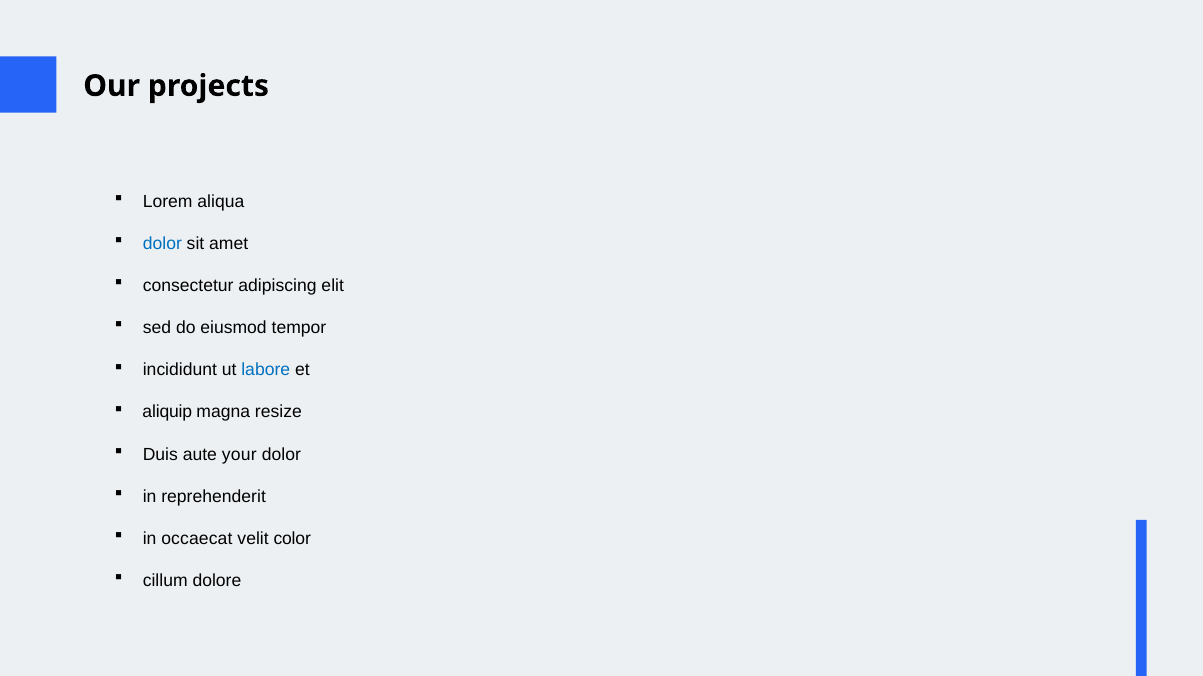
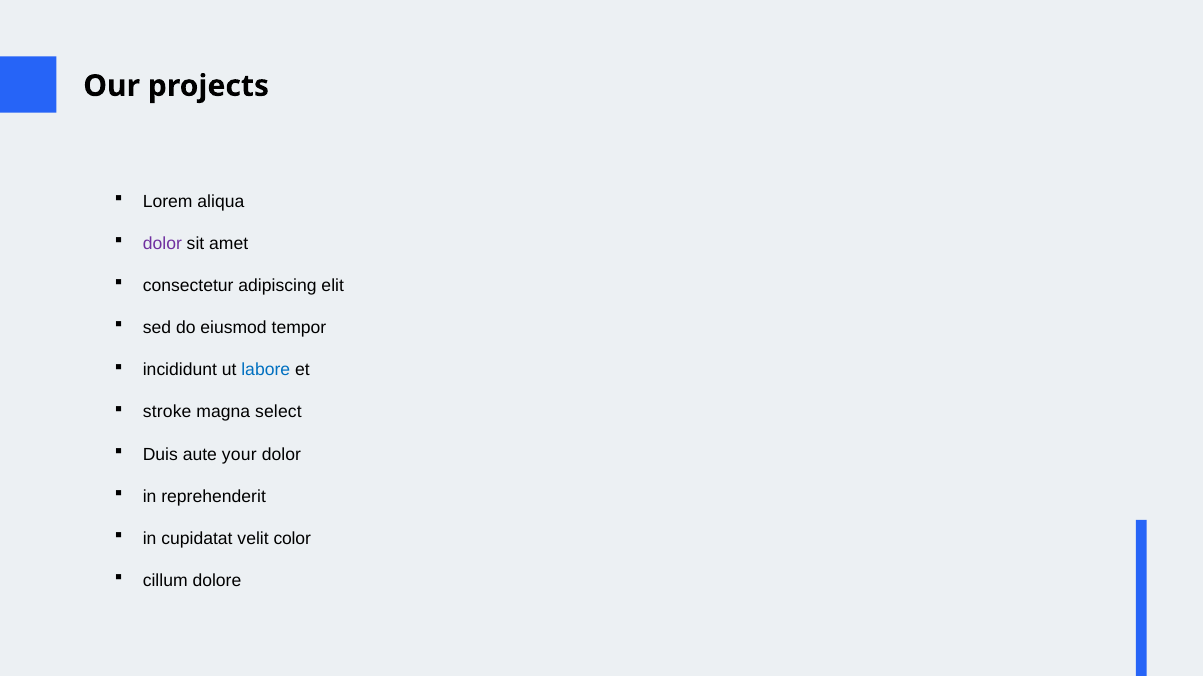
dolor at (162, 244) colour: blue -> purple
aliquip: aliquip -> stroke
resize: resize -> select
occaecat: occaecat -> cupidatat
